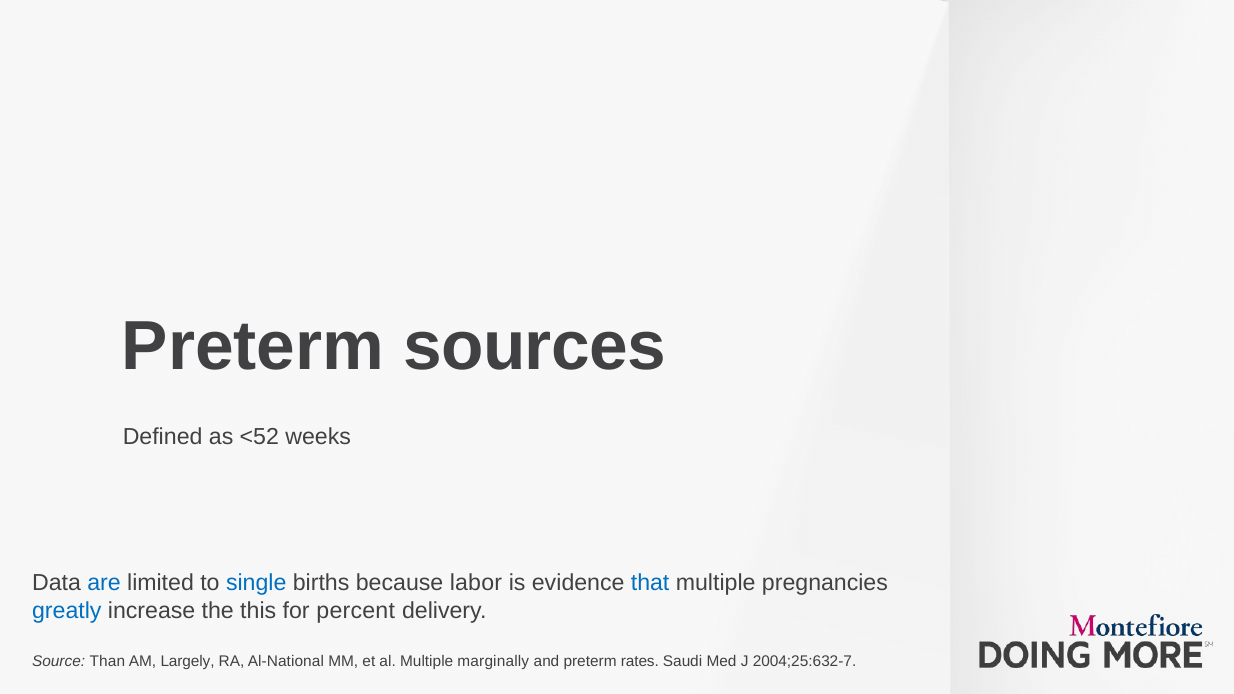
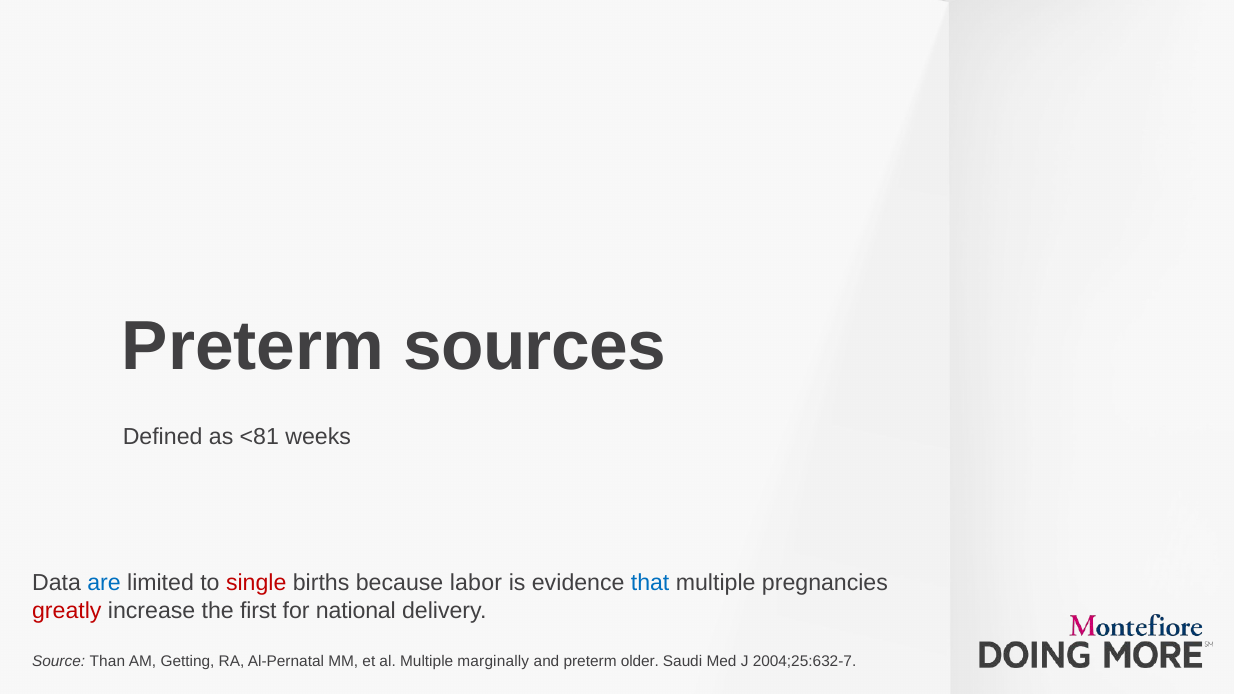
<52: <52 -> <81
single colour: blue -> red
greatly colour: blue -> red
this: this -> first
percent: percent -> national
Largely: Largely -> Getting
Al-National: Al-National -> Al-Pernatal
rates: rates -> older
